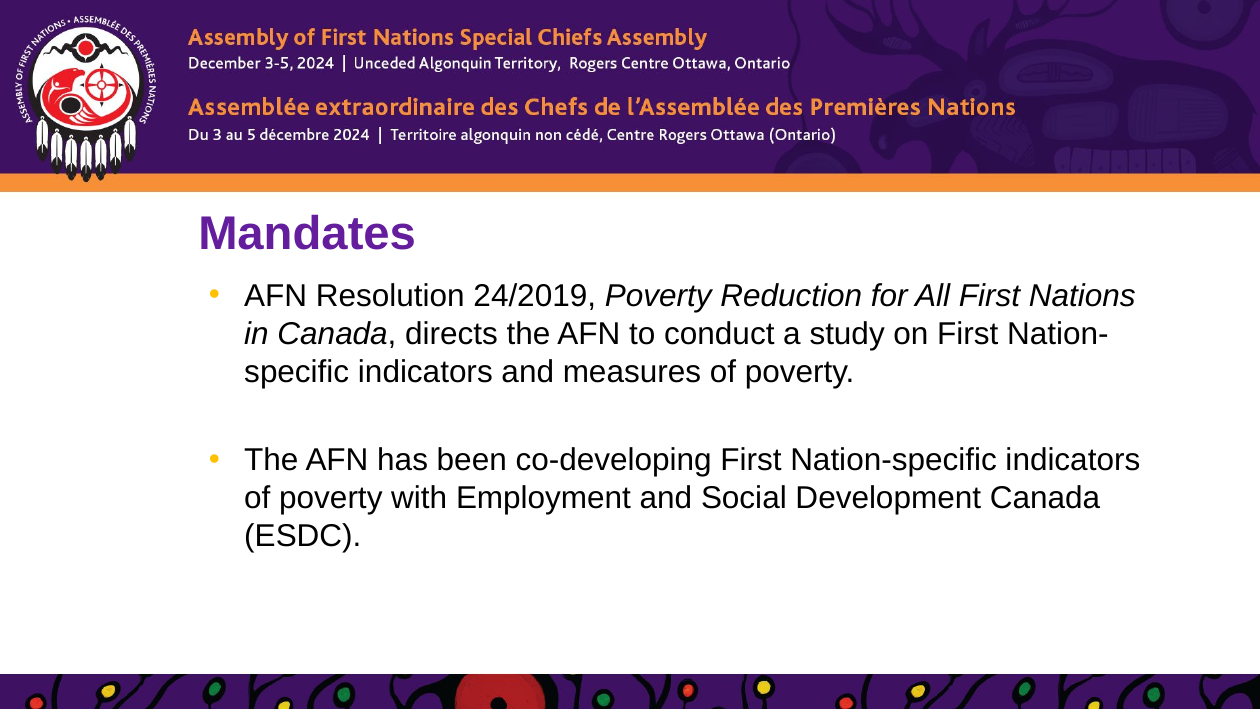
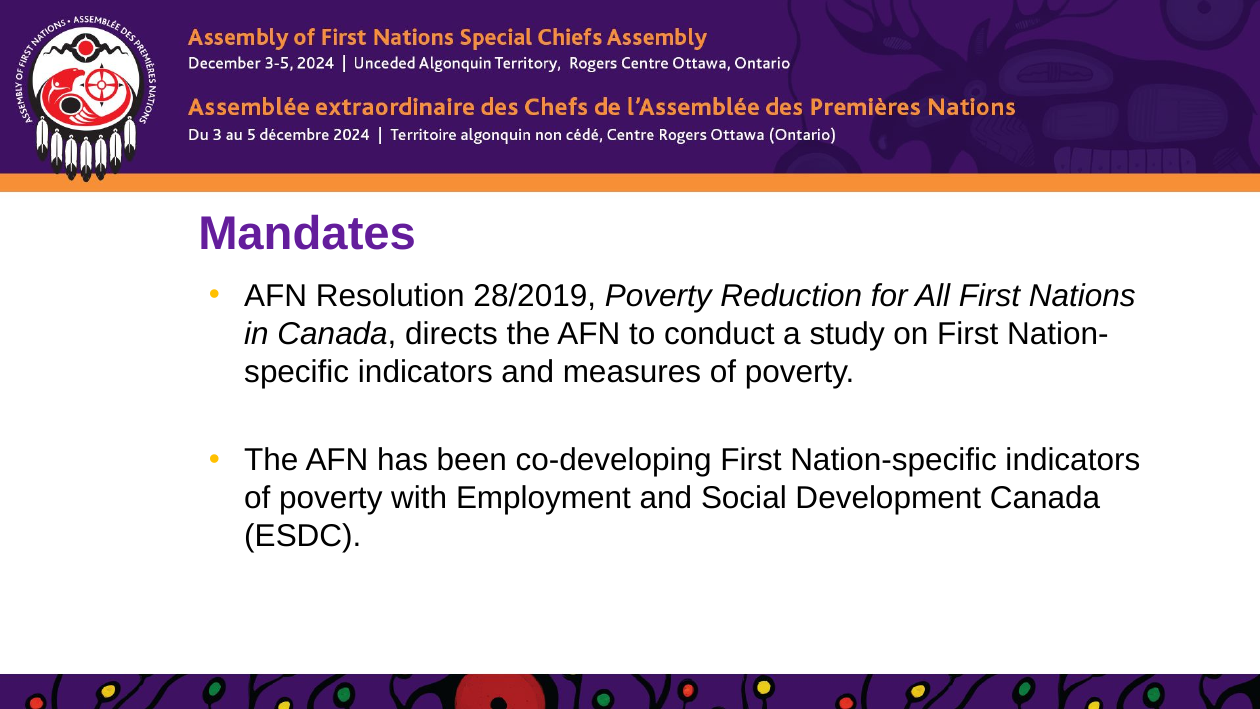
24/2019: 24/2019 -> 28/2019
